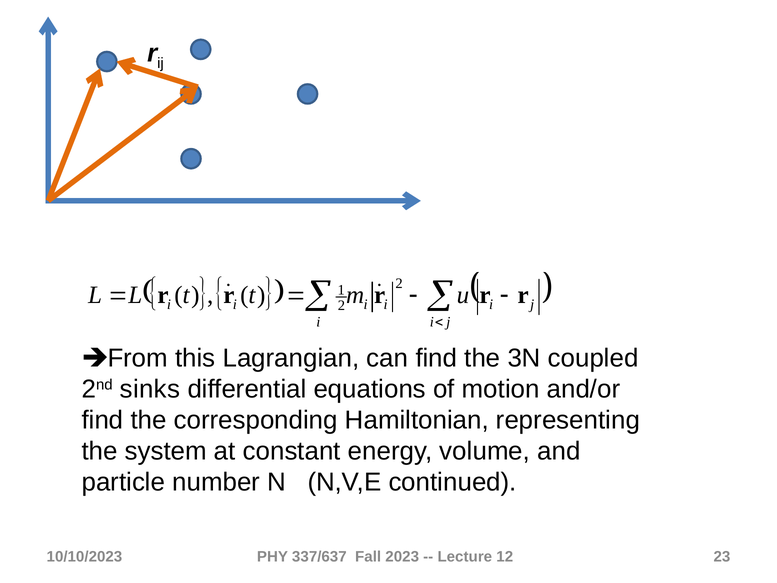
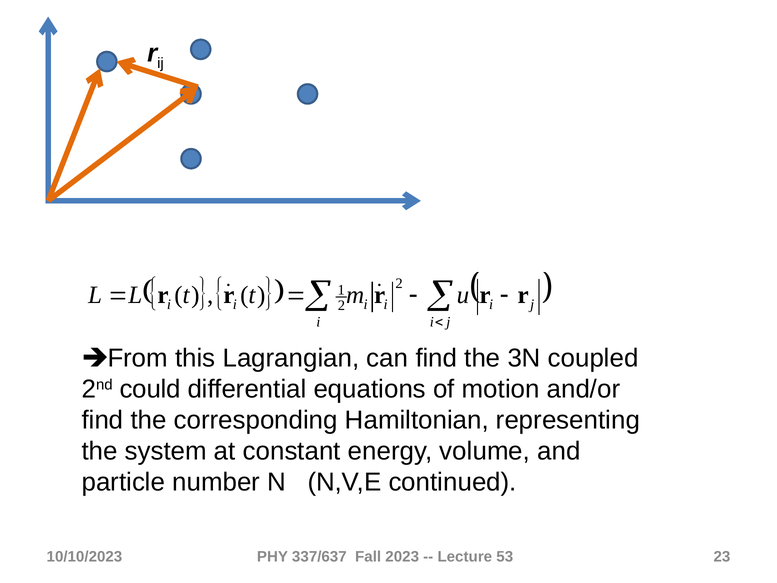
sinks: sinks -> could
12: 12 -> 53
